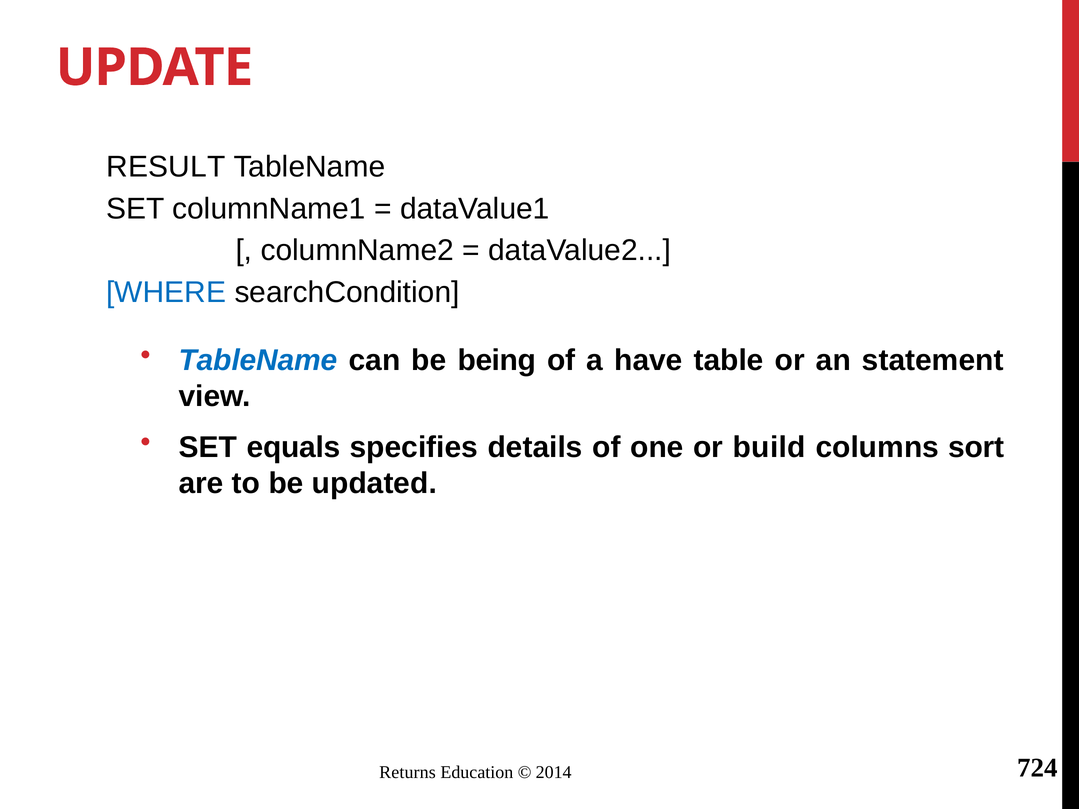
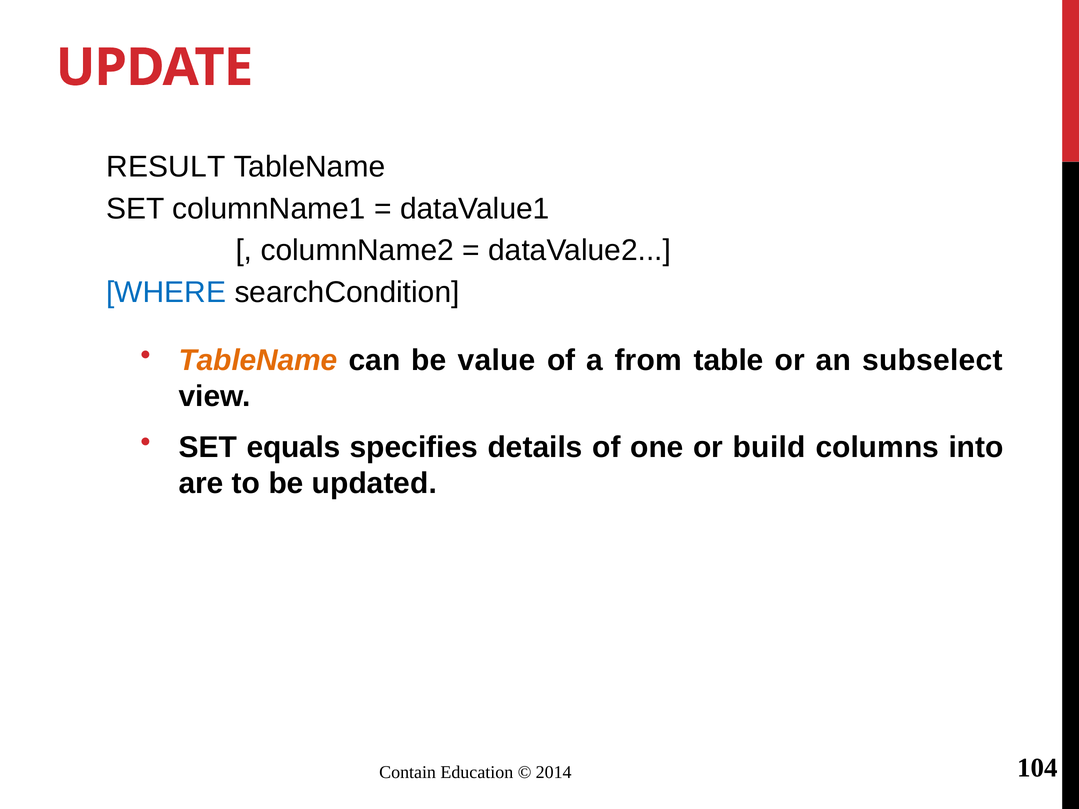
TableName at (258, 360) colour: blue -> orange
being: being -> value
have: have -> from
statement: statement -> subselect
sort: sort -> into
Returns: Returns -> Contain
724: 724 -> 104
